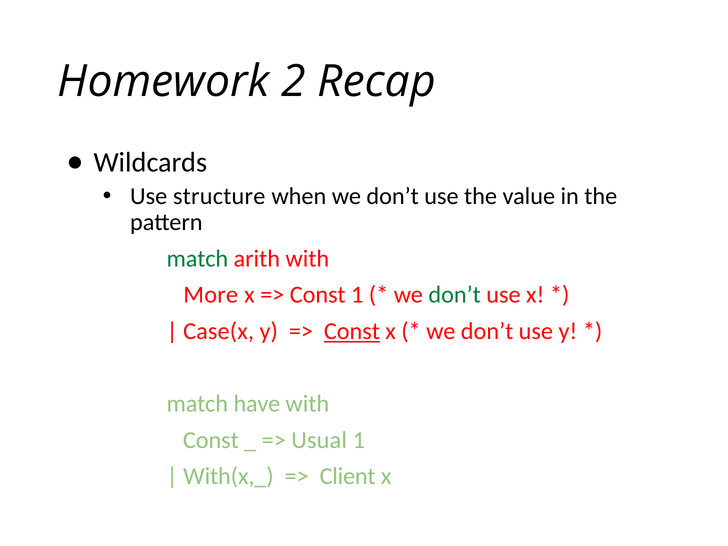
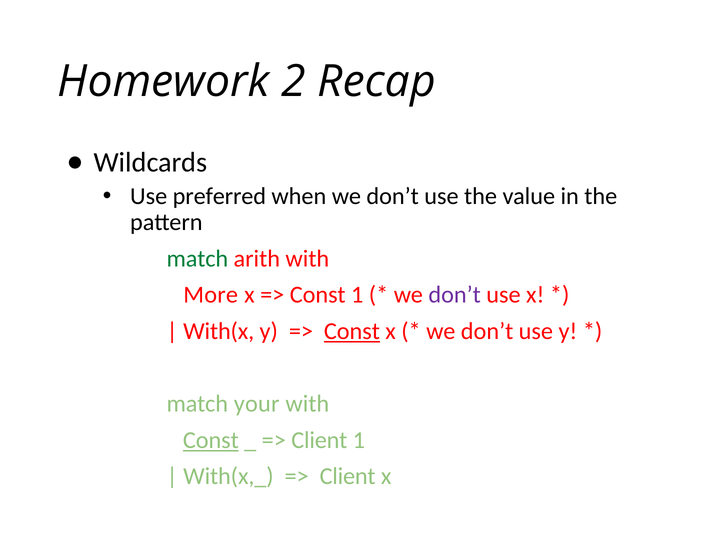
structure: structure -> preferred
don’t at (455, 295) colour: green -> purple
Case(x: Case(x -> With(x
have: have -> your
Const at (211, 440) underline: none -> present
Usual at (319, 440): Usual -> Client
